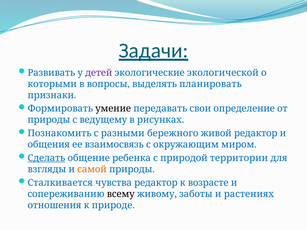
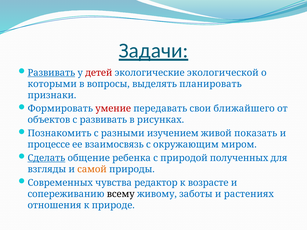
Развивать at (51, 73) underline: none -> present
детей colour: purple -> red
умение colour: black -> red
определение: определение -> ближайшего
природы at (49, 120): природы -> объектов
с ведущему: ведущему -> развивать
бережного: бережного -> изучением
живой редактор: редактор -> показать
общения: общения -> процессе
территории: территории -> полученных
Сталкивается: Сталкивается -> Современных
